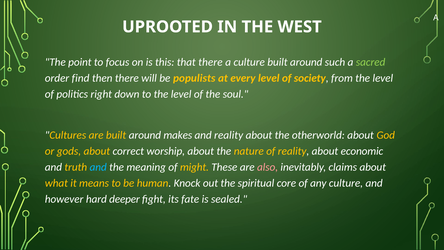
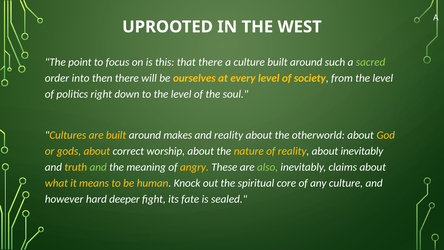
find: find -> into
populists: populists -> ourselves
about economic: economic -> inevitably
and at (98, 167) colour: light blue -> light green
might: might -> angry
also colour: pink -> light green
